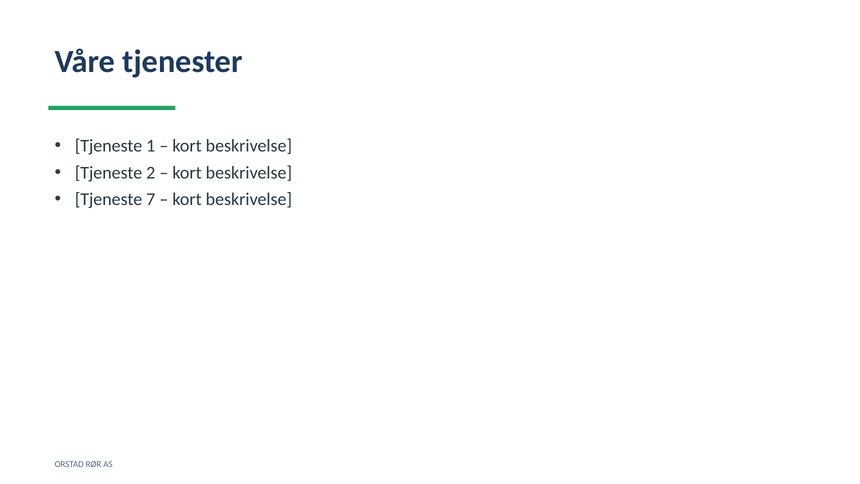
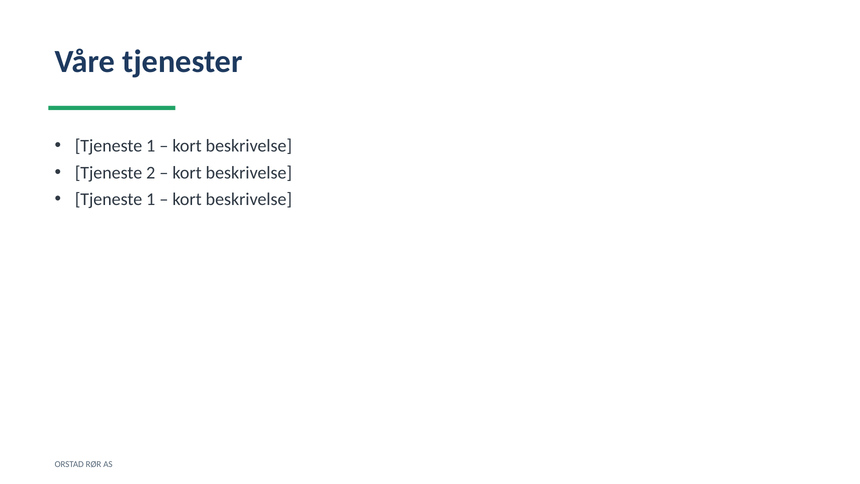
7 at (151, 199): 7 -> 1
